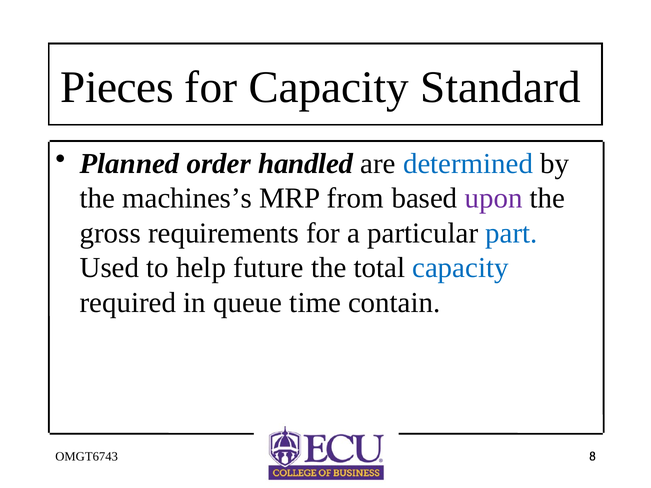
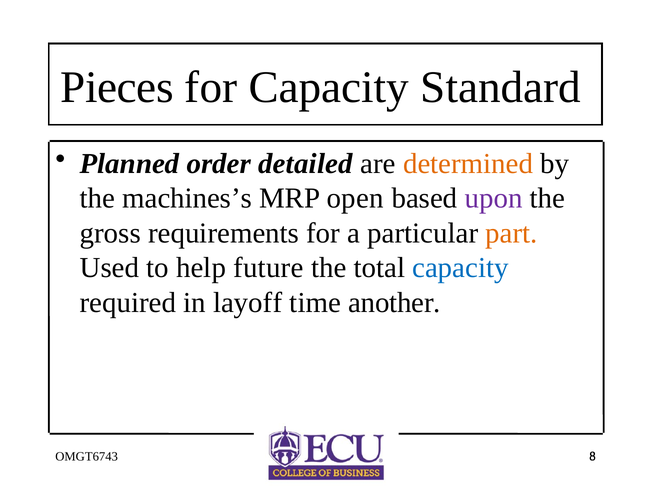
handled: handled -> detailed
determined colour: blue -> orange
from: from -> open
part colour: blue -> orange
queue: queue -> layoff
contain: contain -> another
